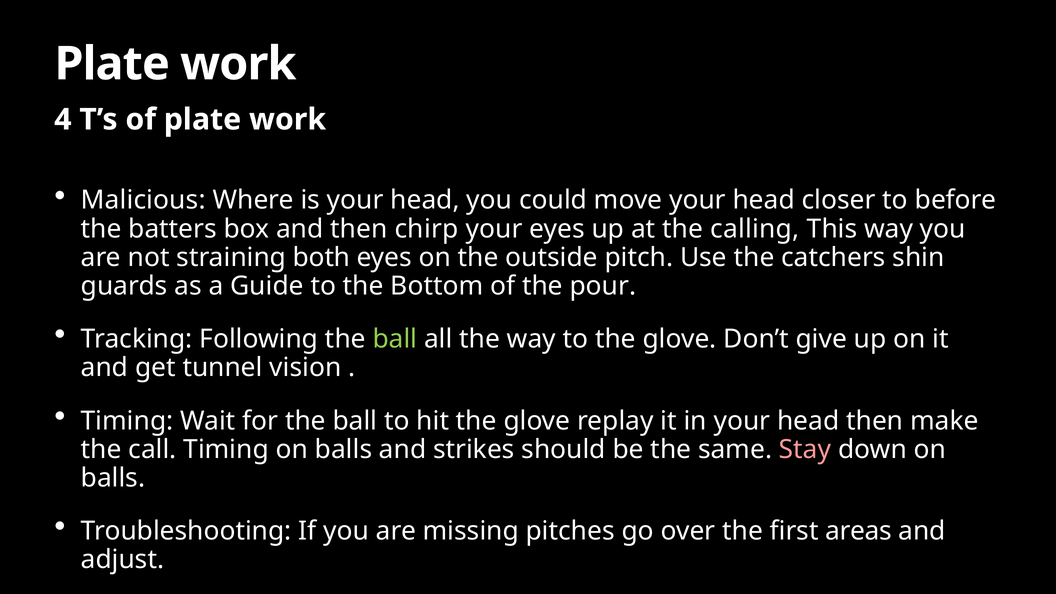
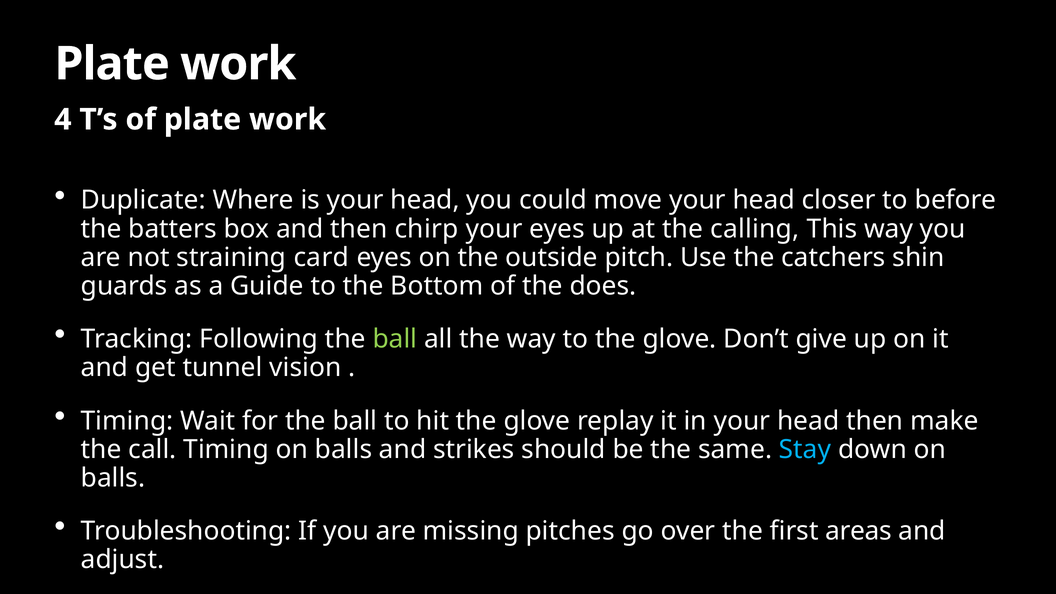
Malicious: Malicious -> Duplicate
both: both -> card
pour: pour -> does
Stay colour: pink -> light blue
